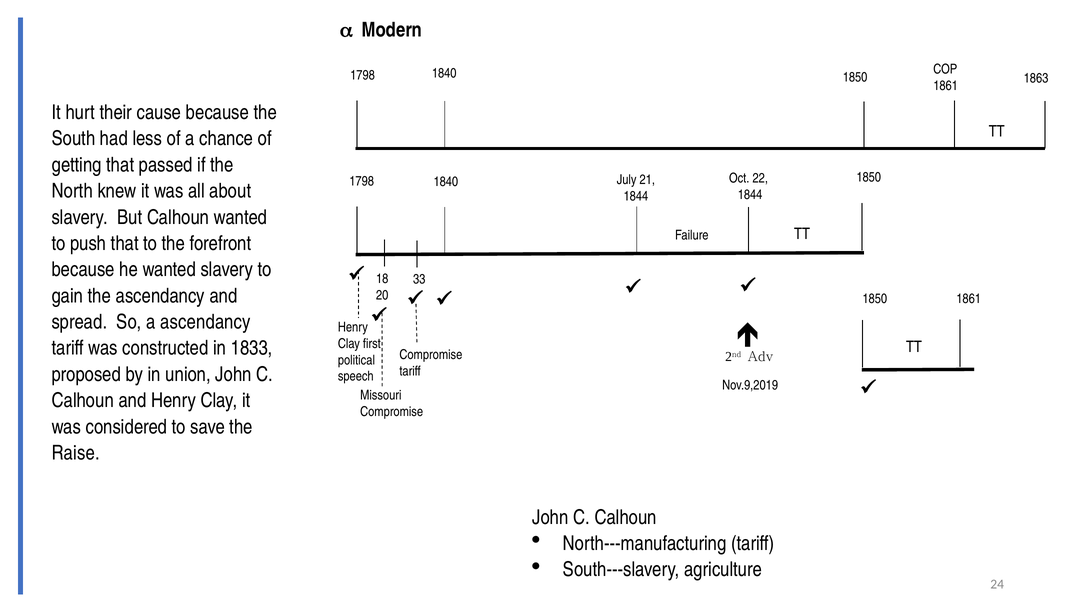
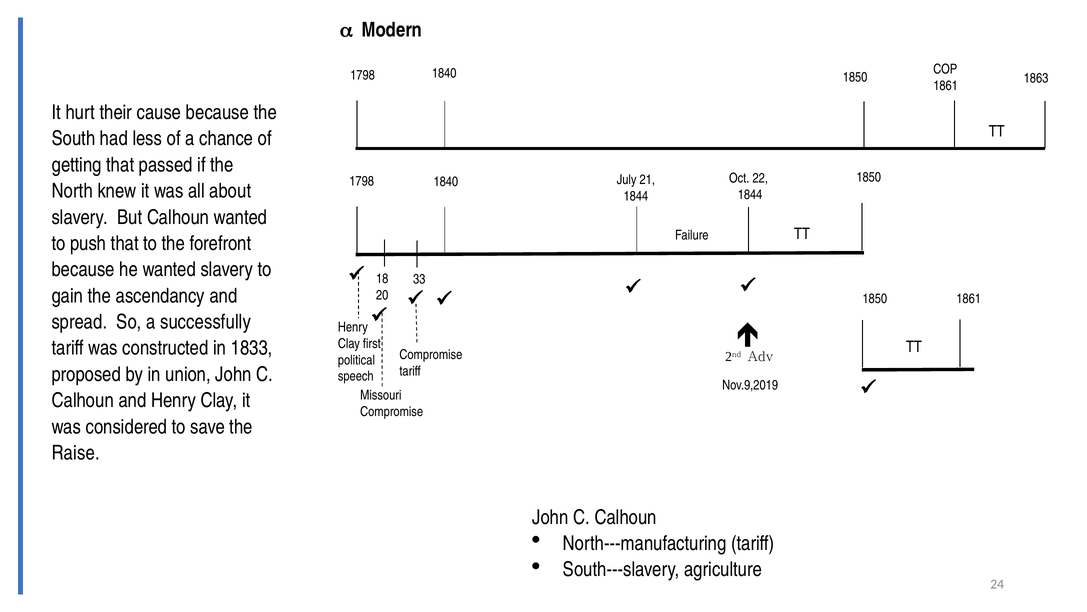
a ascendancy: ascendancy -> successfully
